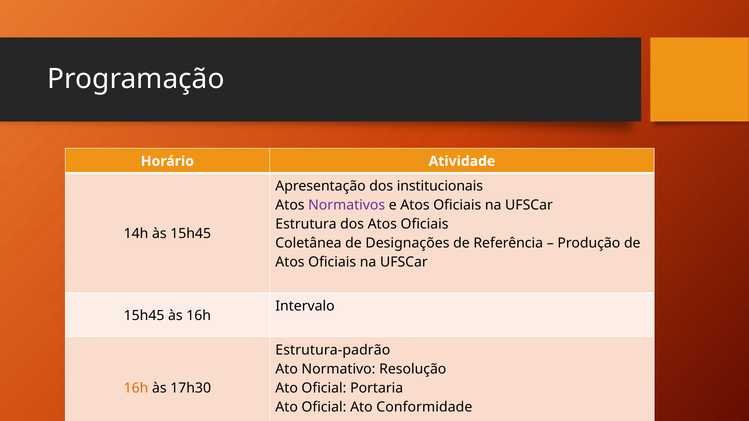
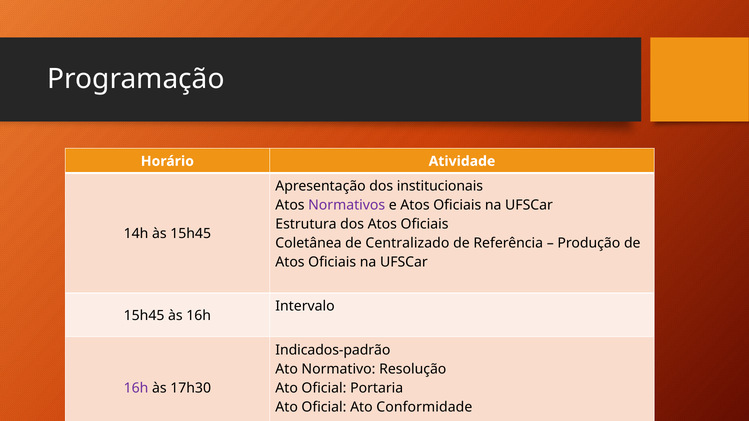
Designações: Designações -> Centralizado
Estrutura-padrão: Estrutura-padrão -> Indicados-padrão
16h at (136, 388) colour: orange -> purple
